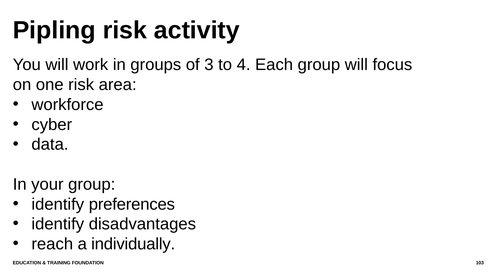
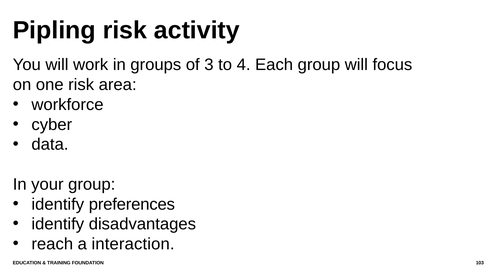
individually: individually -> interaction
